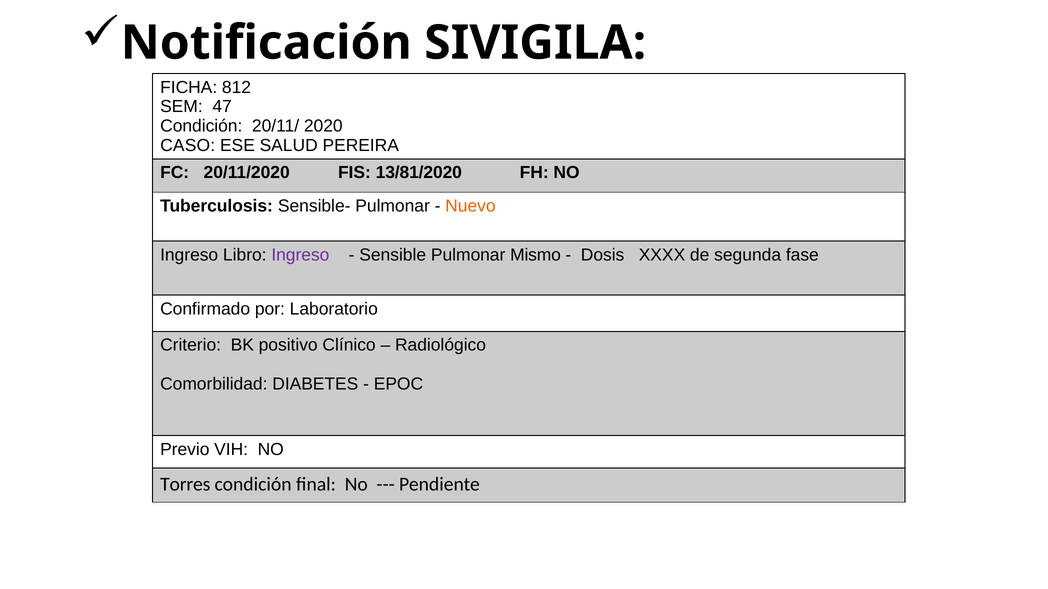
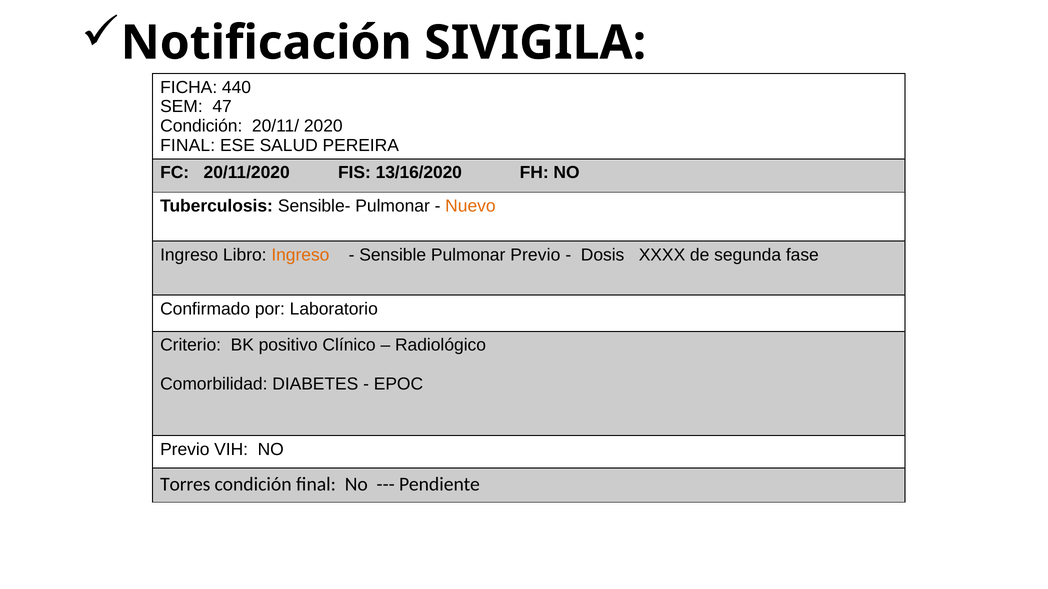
812: 812 -> 440
CASO at (188, 146): CASO -> FINAL
13/81/2020: 13/81/2020 -> 13/16/2020
Ingreso at (300, 255) colour: purple -> orange
Pulmonar Mismo: Mismo -> Previo
